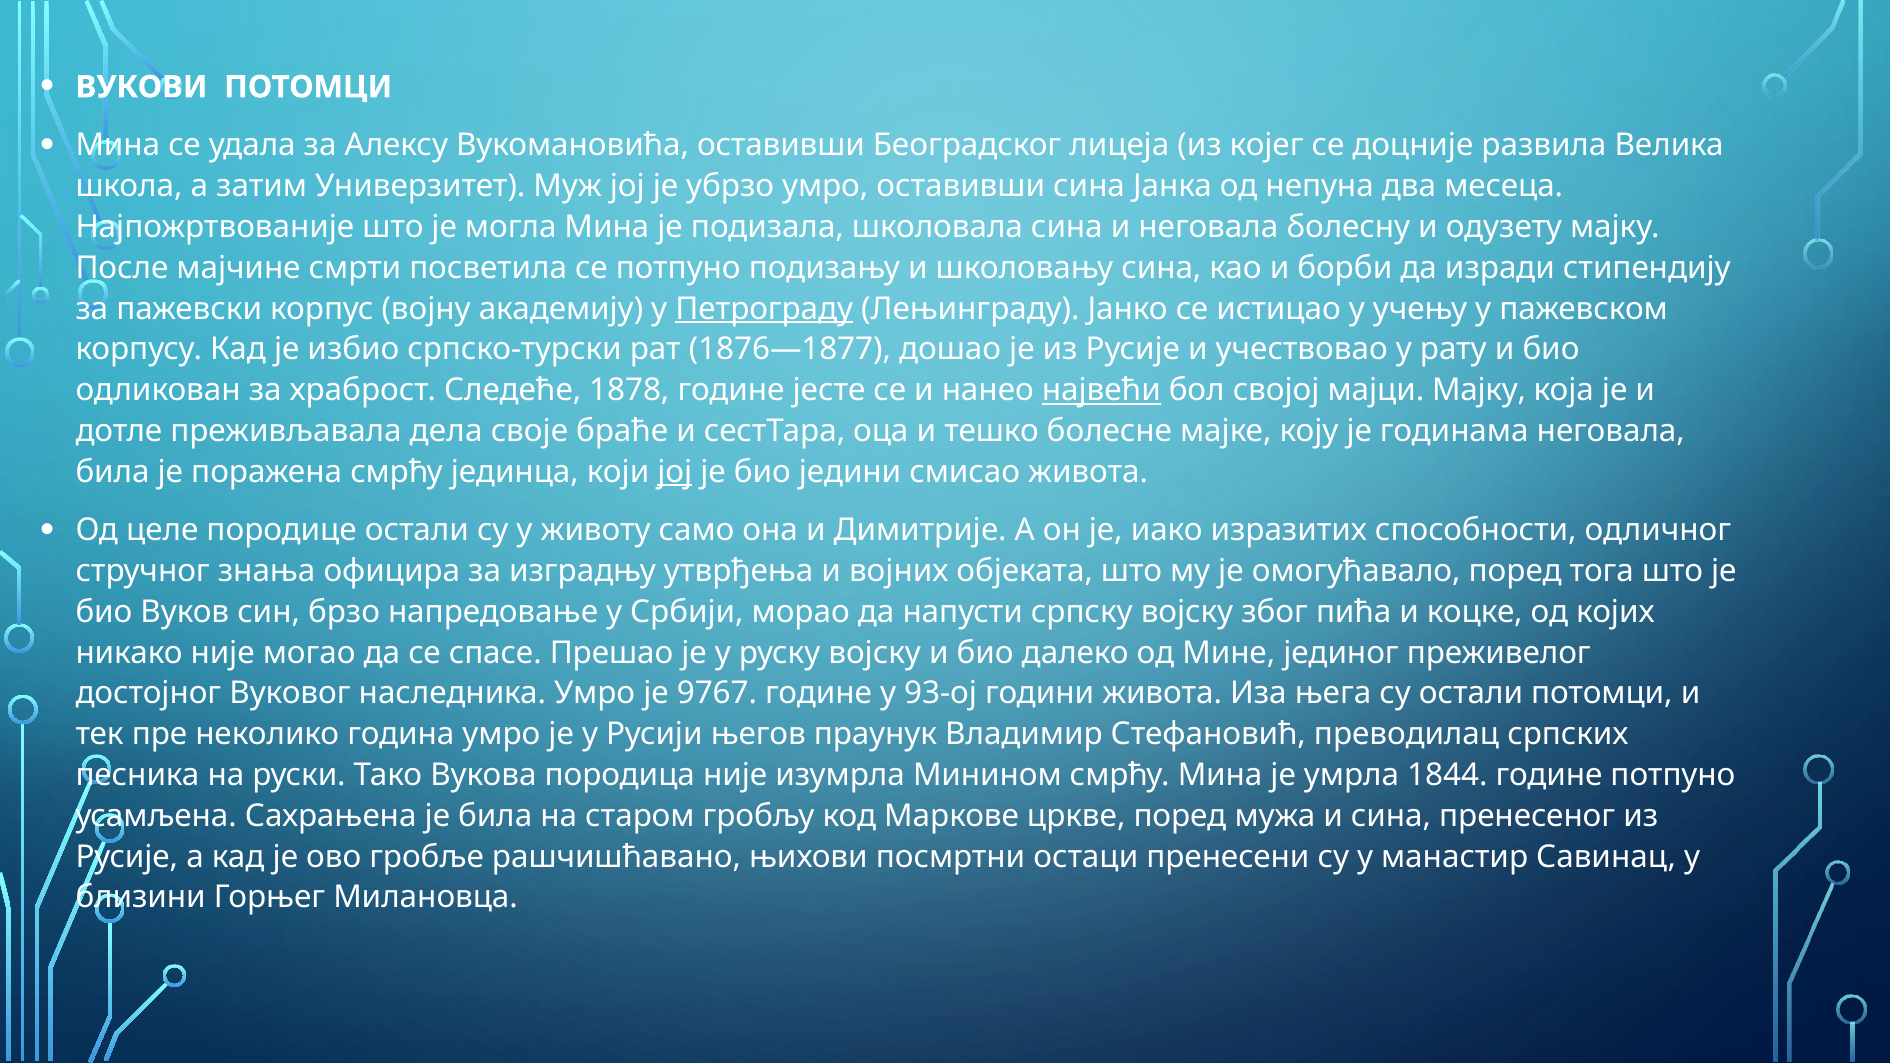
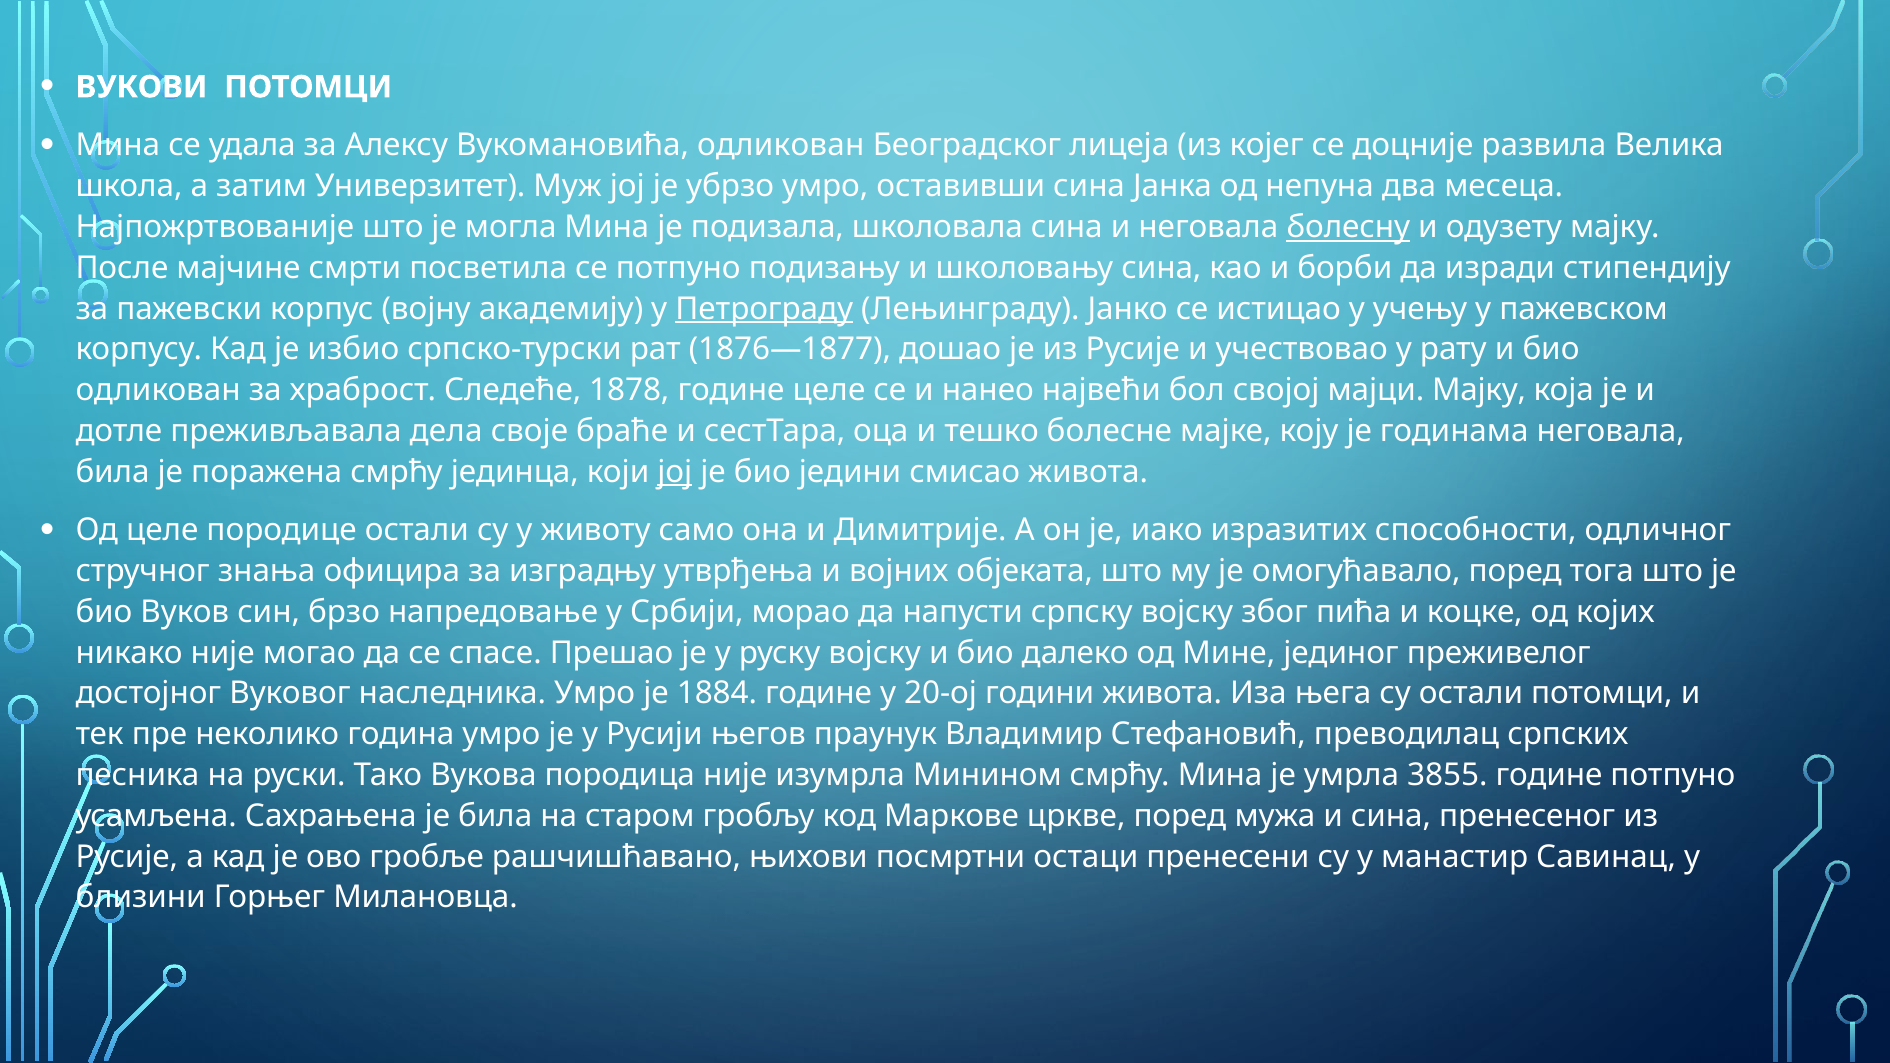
Вукомановића оставивши: оставивши -> одликован
болесну underline: none -> present
године јесте: јесте -> целе
највећи underline: present -> none
9767: 9767 -> 1884
93-ој: 93-ој -> 20-ој
1844: 1844 -> 3855
